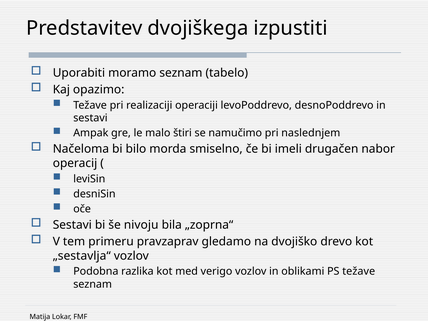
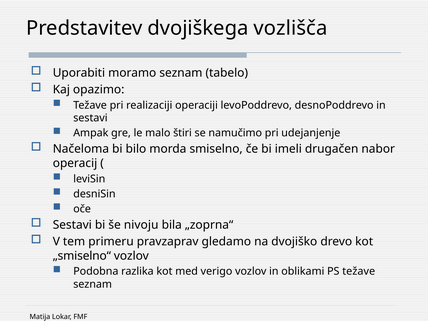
izpustiti: izpustiti -> vozlišča
naslednjem: naslednjem -> udejanjenje
„sestavlja“: „sestavlja“ -> „smiselno“
